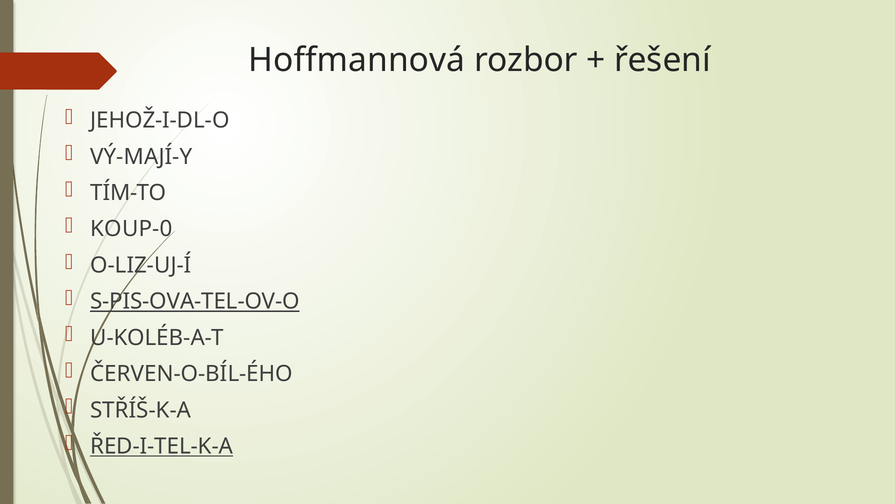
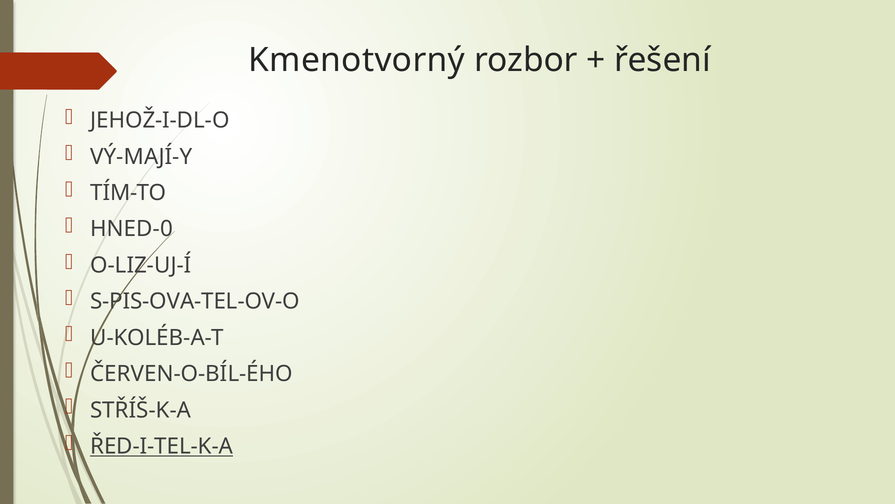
Hoffmannová: Hoffmannová -> Kmenotvorný
KOUP-0: KOUP-0 -> HNED-0
S-PIS-OVA-TEL-OV-O underline: present -> none
